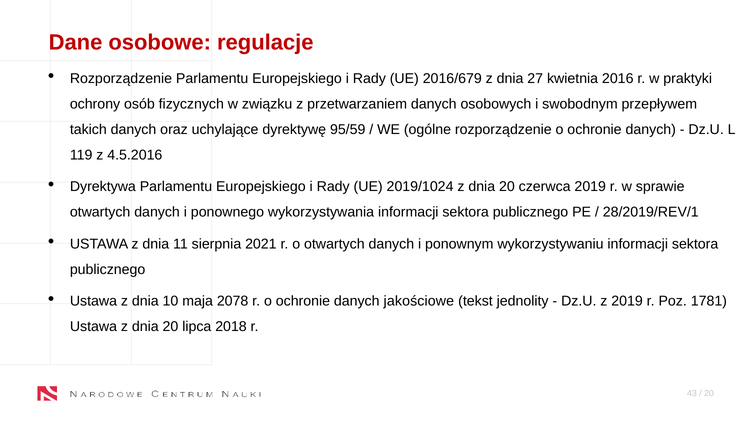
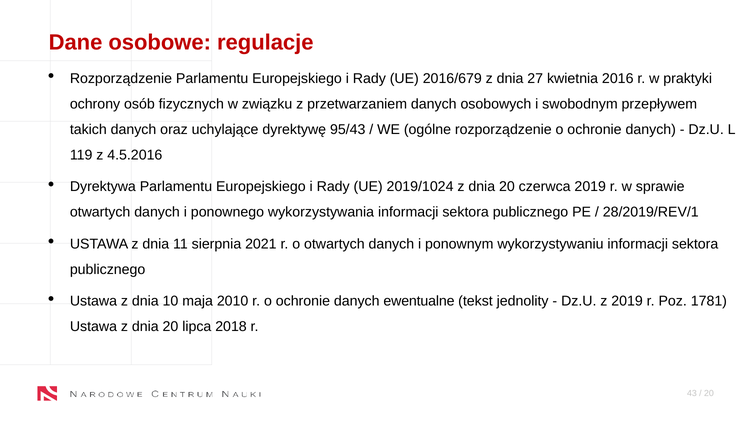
95/59: 95/59 -> 95/43
2078: 2078 -> 2010
jakościowe: jakościowe -> ewentualne
